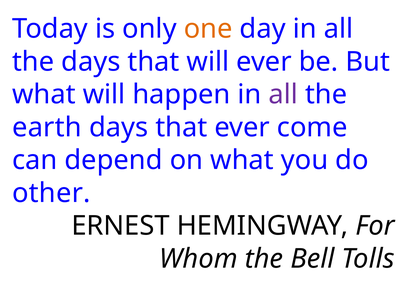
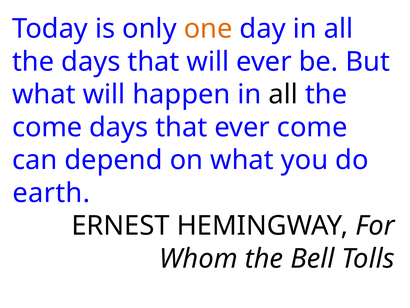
all at (283, 94) colour: purple -> black
earth at (47, 127): earth -> come
other: other -> earth
